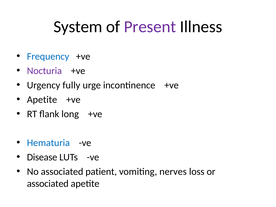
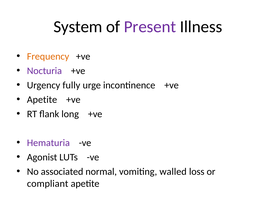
Frequency colour: blue -> orange
Hematuria colour: blue -> purple
Disease: Disease -> Agonist
patient: patient -> normal
nerves: nerves -> walled
associated at (48, 184): associated -> compliant
